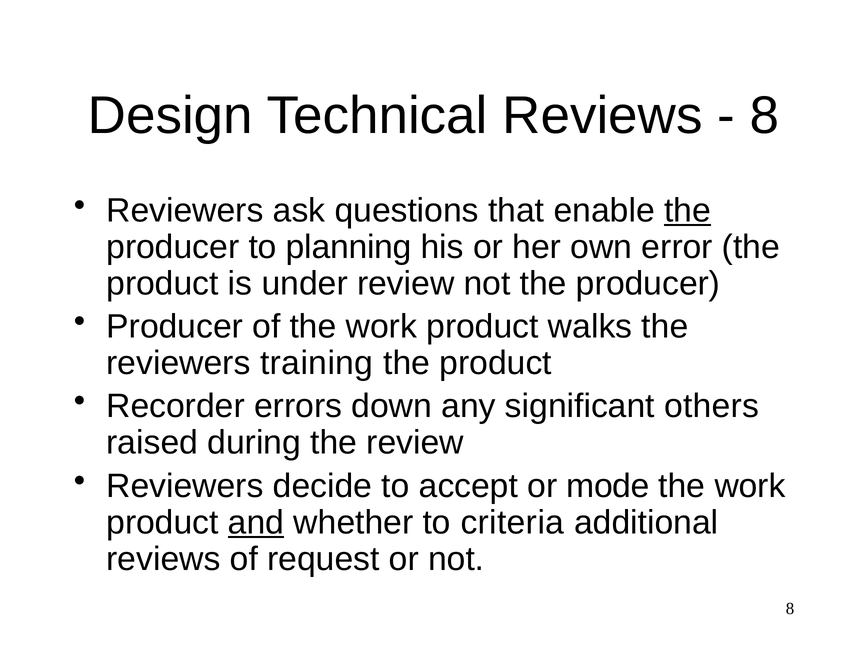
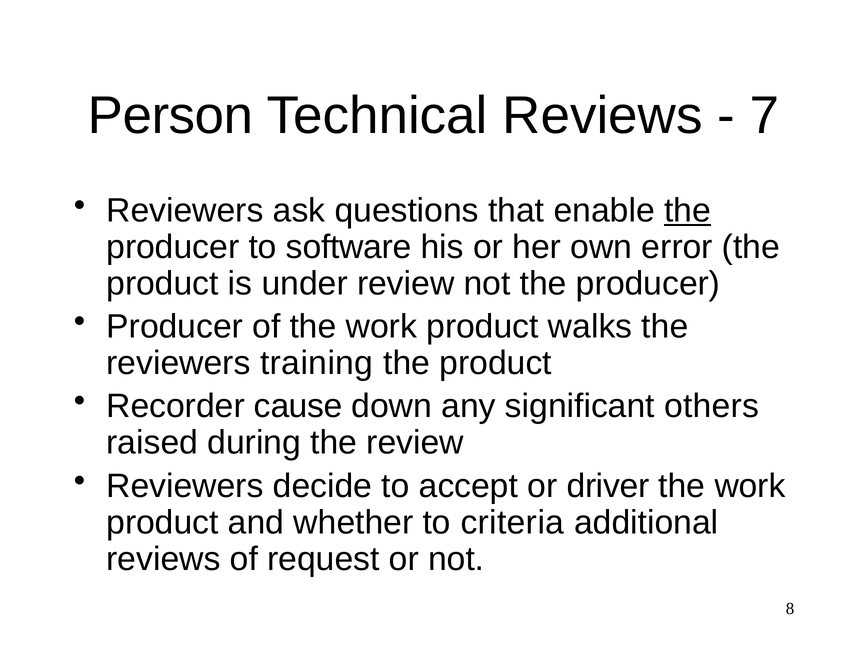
Design: Design -> Person
8 at (765, 116): 8 -> 7
planning: planning -> software
errors: errors -> cause
mode: mode -> driver
and underline: present -> none
